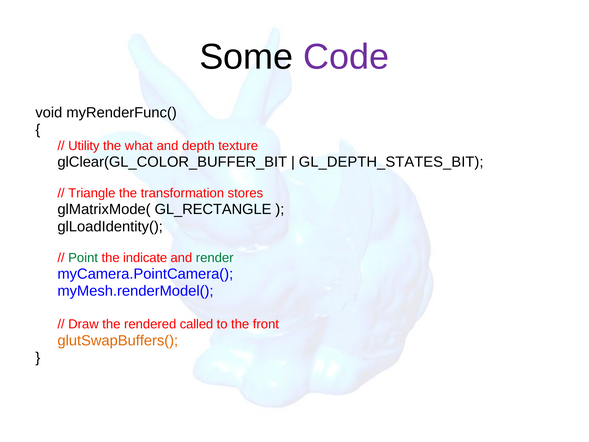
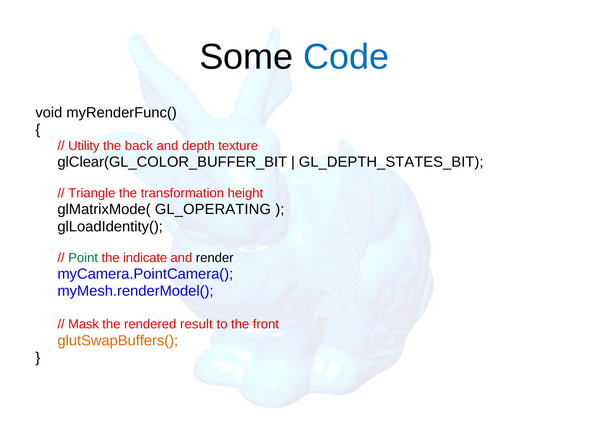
Code colour: purple -> blue
what: what -> back
stores: stores -> height
GL_RECTANGLE: GL_RECTANGLE -> GL_OPERATING
render colour: green -> black
Draw: Draw -> Mask
called: called -> result
